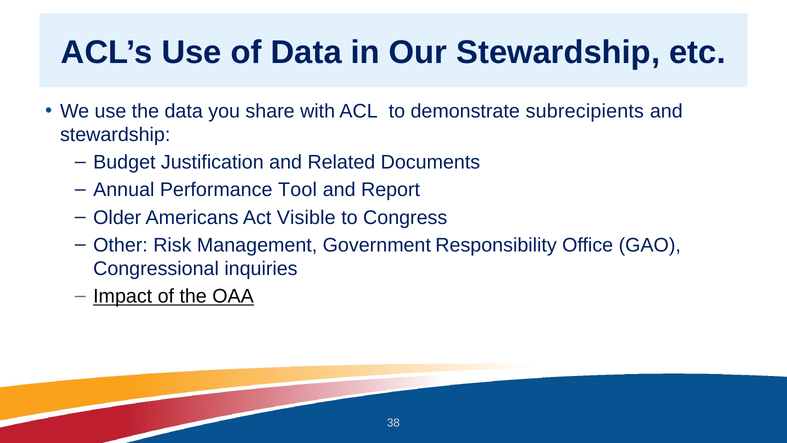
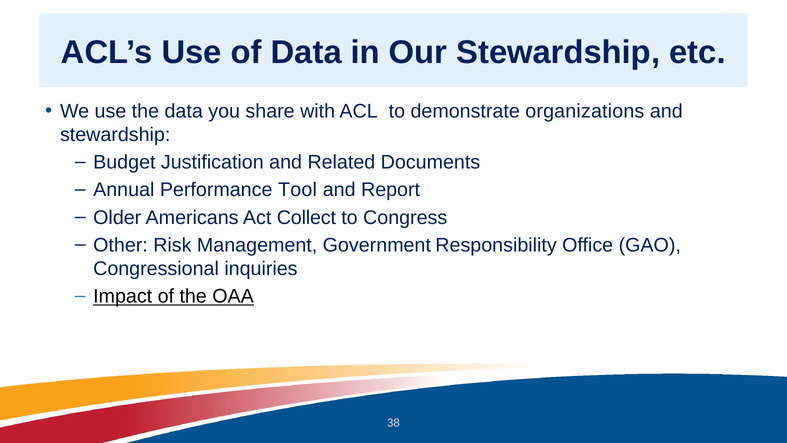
subrecipients: subrecipients -> organizations
Visible: Visible -> Collect
